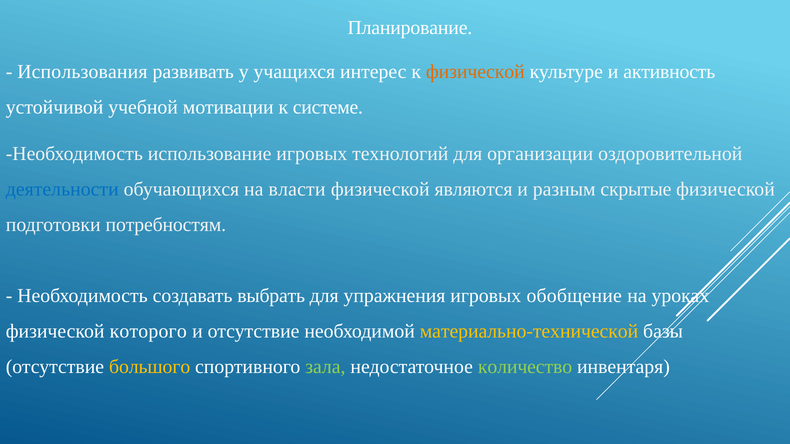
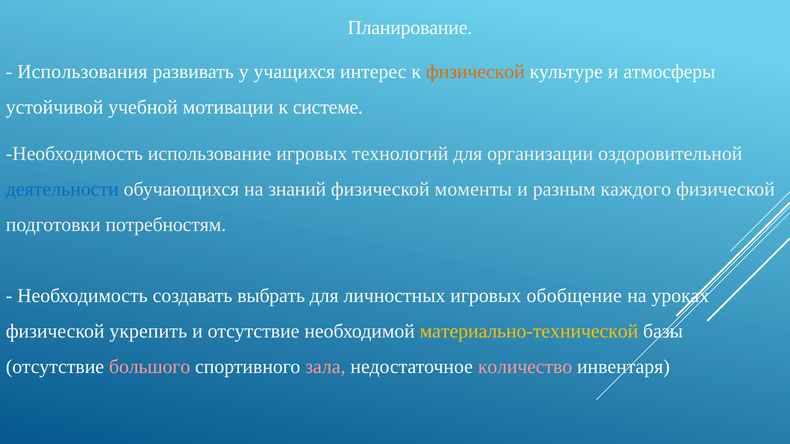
активность: активность -> атмосферы
власти: власти -> знаний
являются: являются -> моменты
скрытые: скрытые -> каждого
упражнения: упражнения -> личностных
которого: которого -> укрепить
большого colour: yellow -> pink
зала colour: light green -> pink
количество colour: light green -> pink
